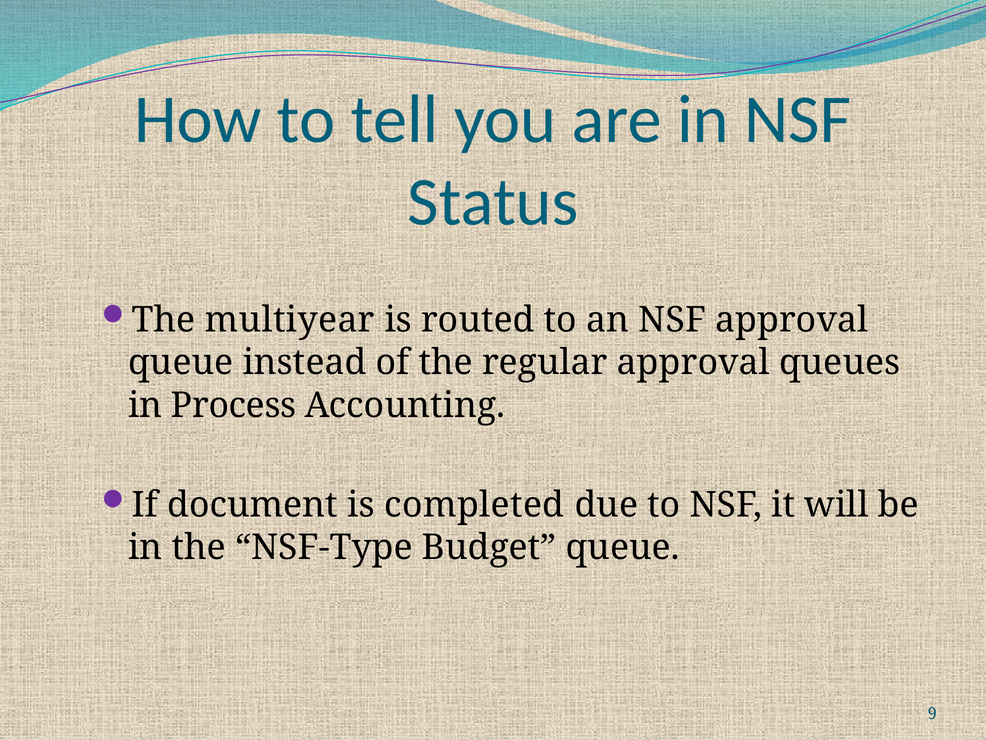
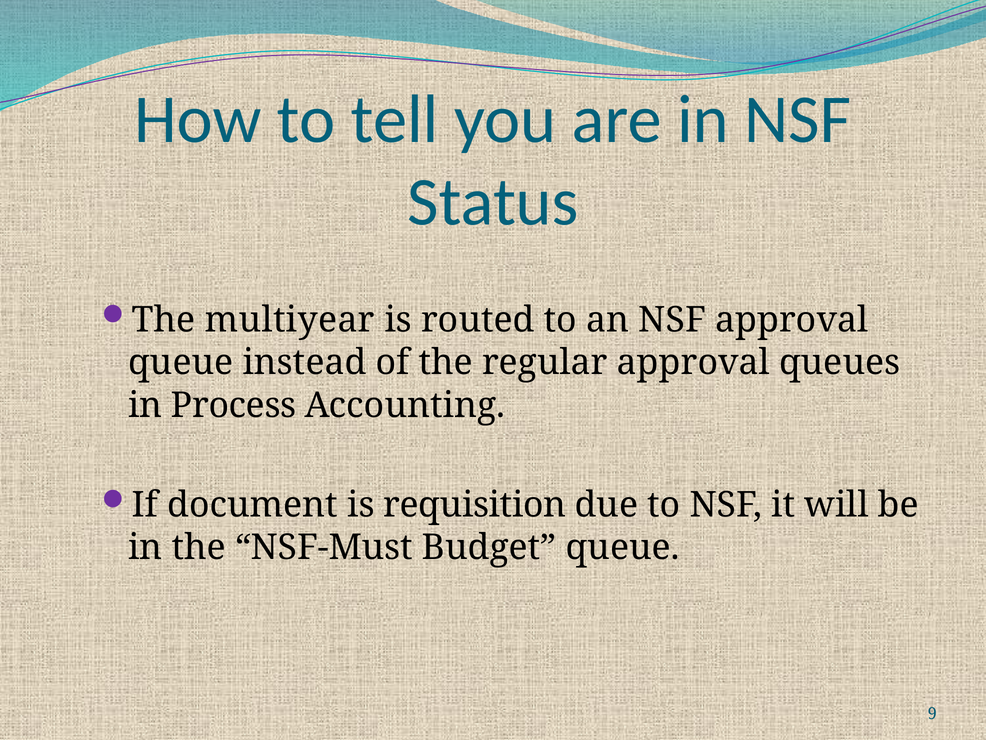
completed: completed -> requisition
NSF-Type: NSF-Type -> NSF-Must
